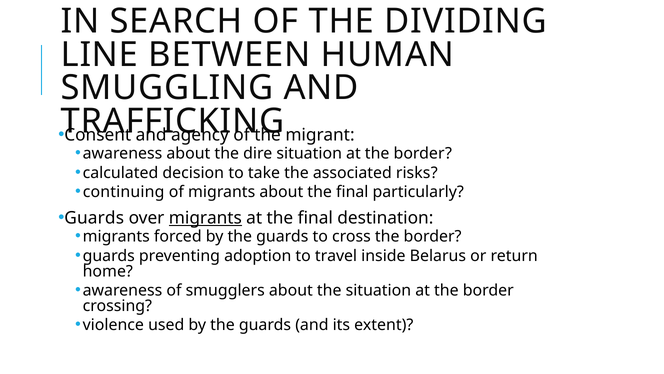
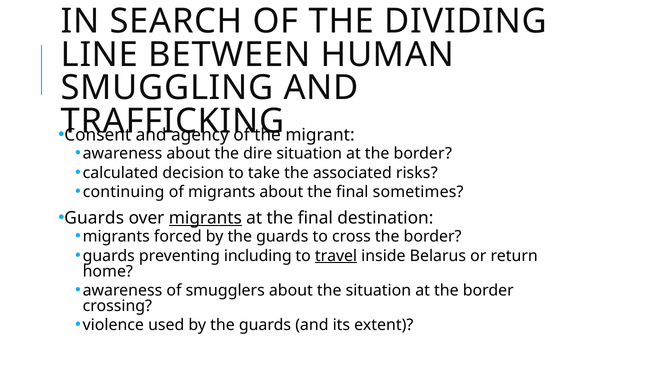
particularly: particularly -> sometimes
adoption: adoption -> including
travel underline: none -> present
